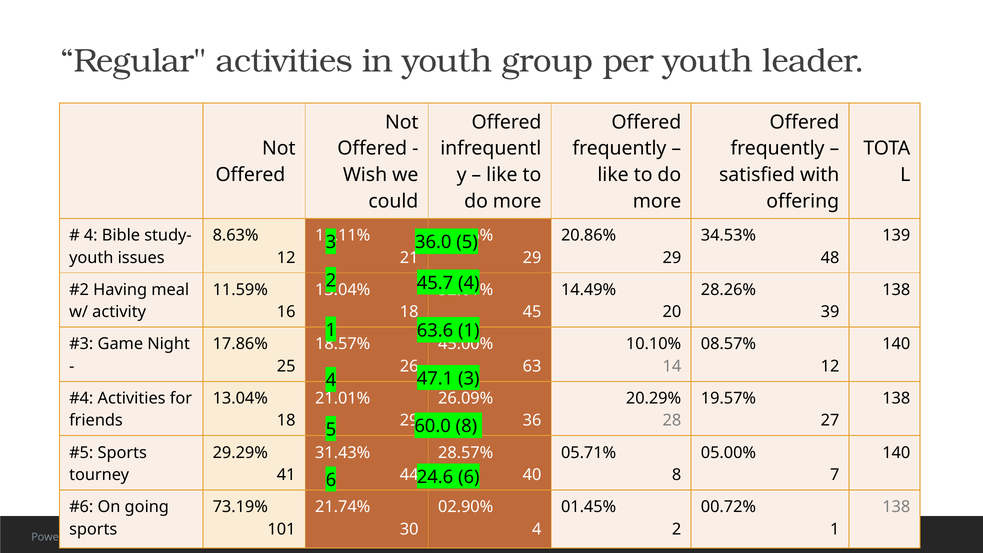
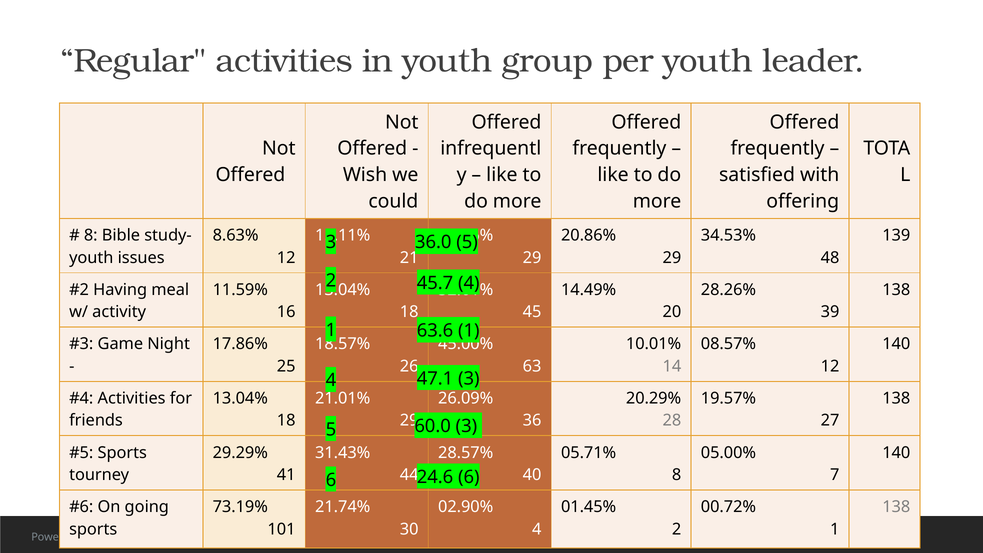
4 at (91, 235): 4 -> 8
10.10%: 10.10% -> 10.01%
60.0 8: 8 -> 3
